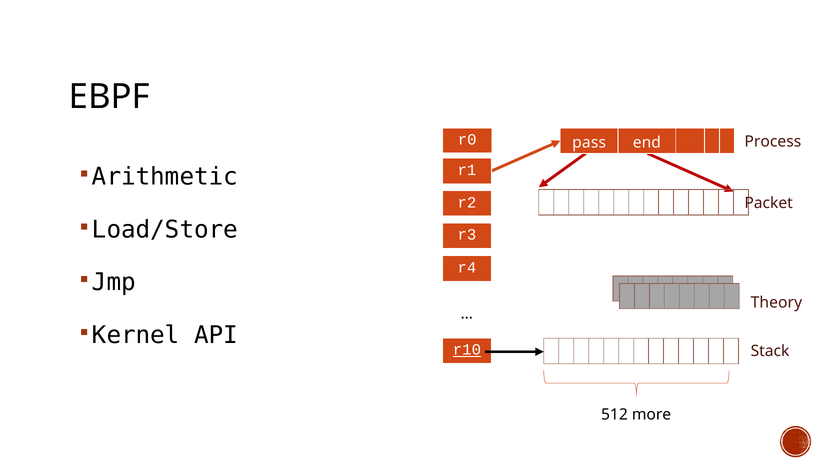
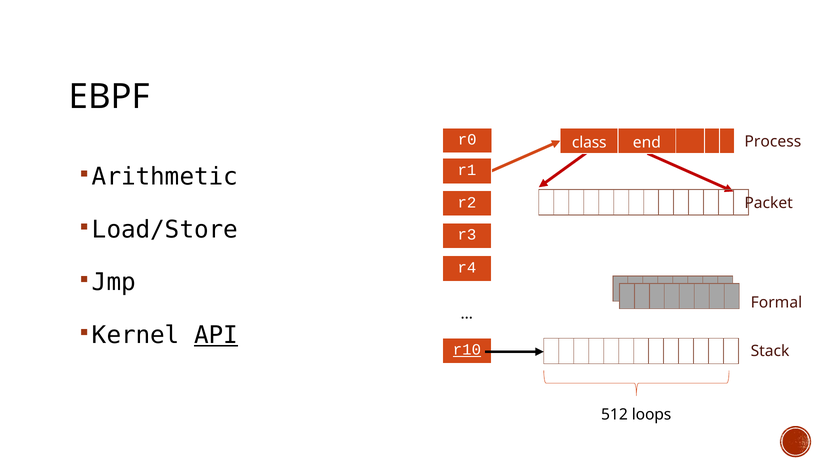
pass: pass -> class
Theory: Theory -> Formal
API underline: none -> present
more: more -> loops
